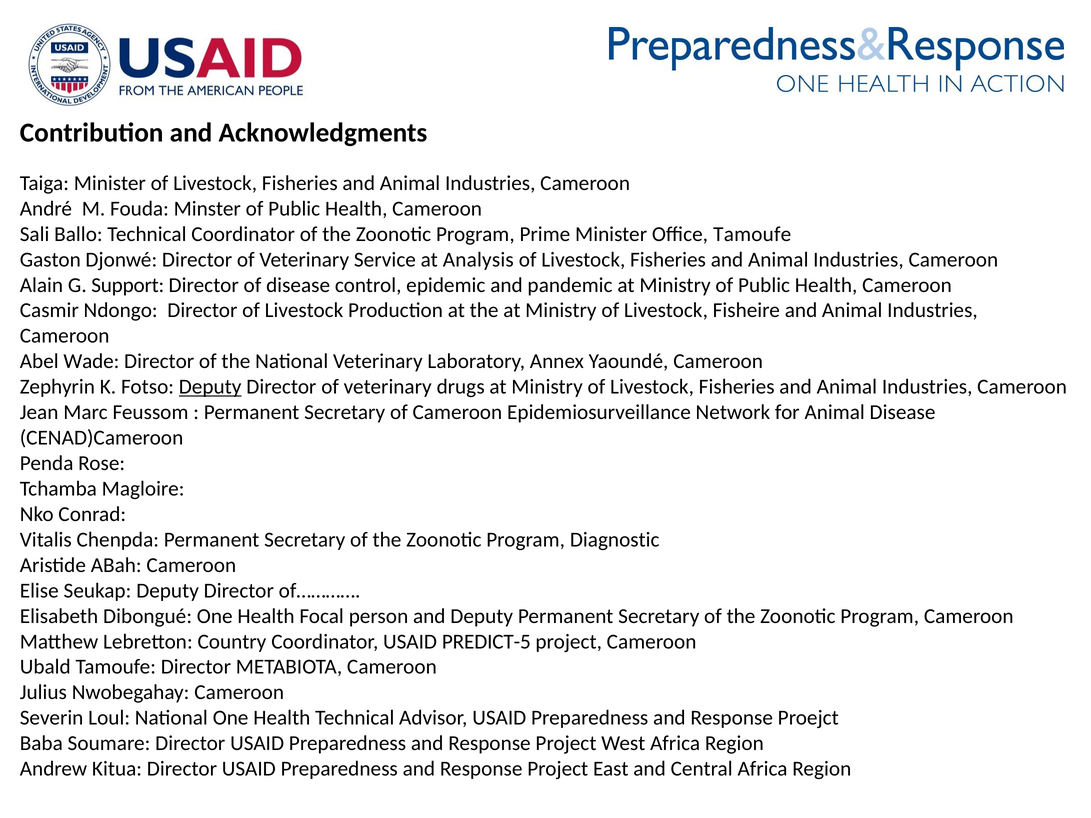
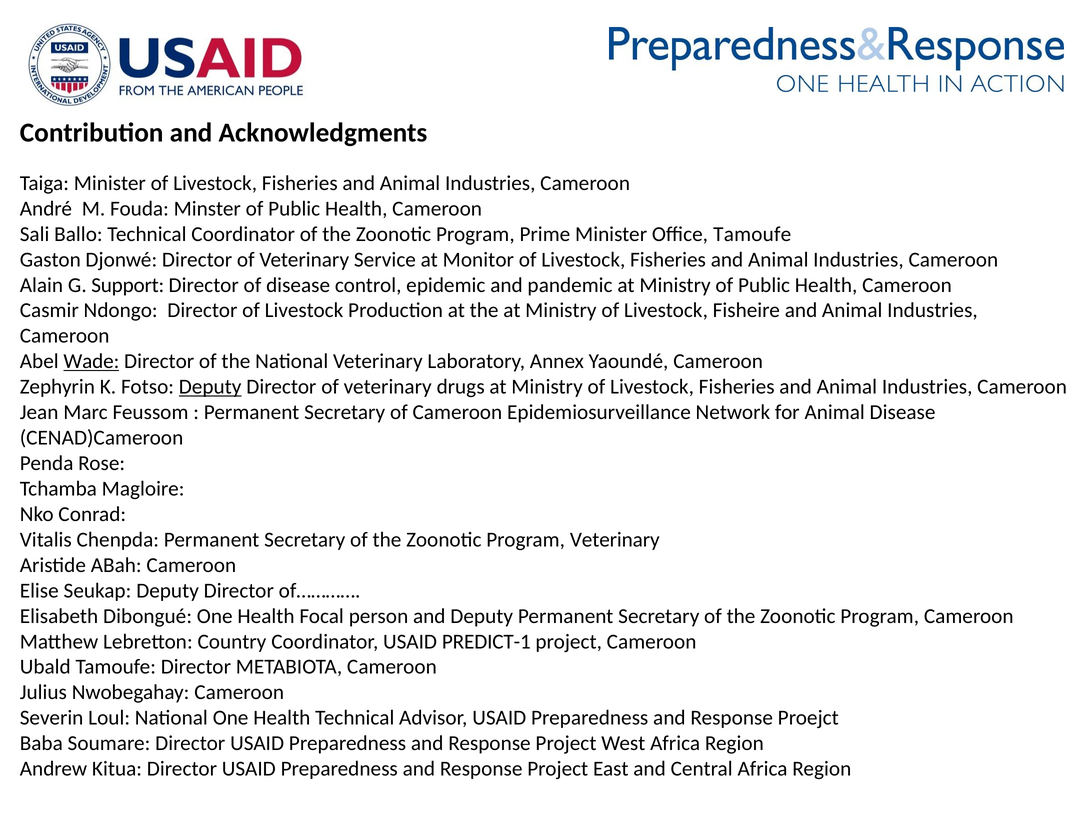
Analysis: Analysis -> Monitor
Wade underline: none -> present
Program Diagnostic: Diagnostic -> Veterinary
PREDICT-5: PREDICT-5 -> PREDICT-1
